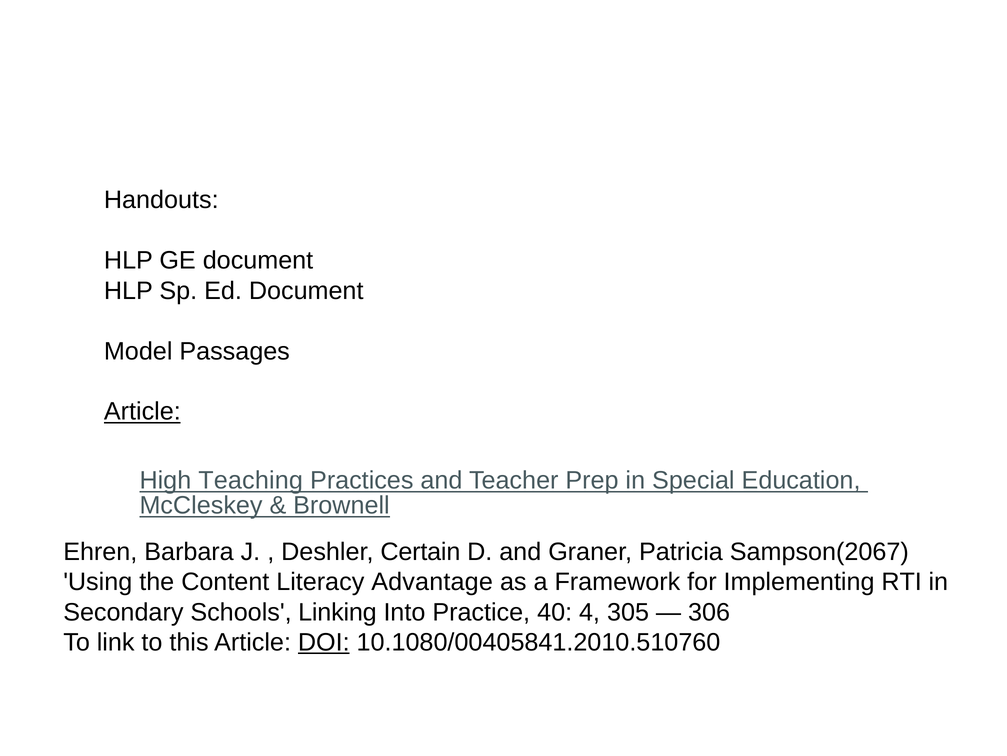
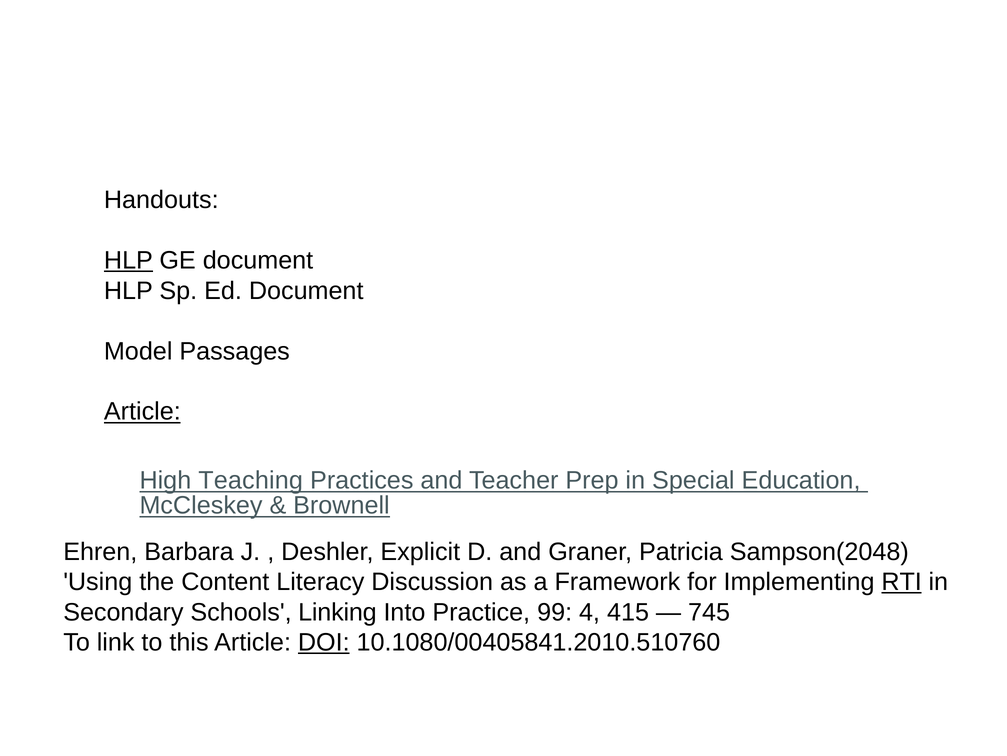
HLP at (128, 260) underline: none -> present
Certain: Certain -> Explicit
Sampson(2067: Sampson(2067 -> Sampson(2048
Advantage: Advantage -> Discussion
RTI underline: none -> present
40: 40 -> 99
305: 305 -> 415
306: 306 -> 745
